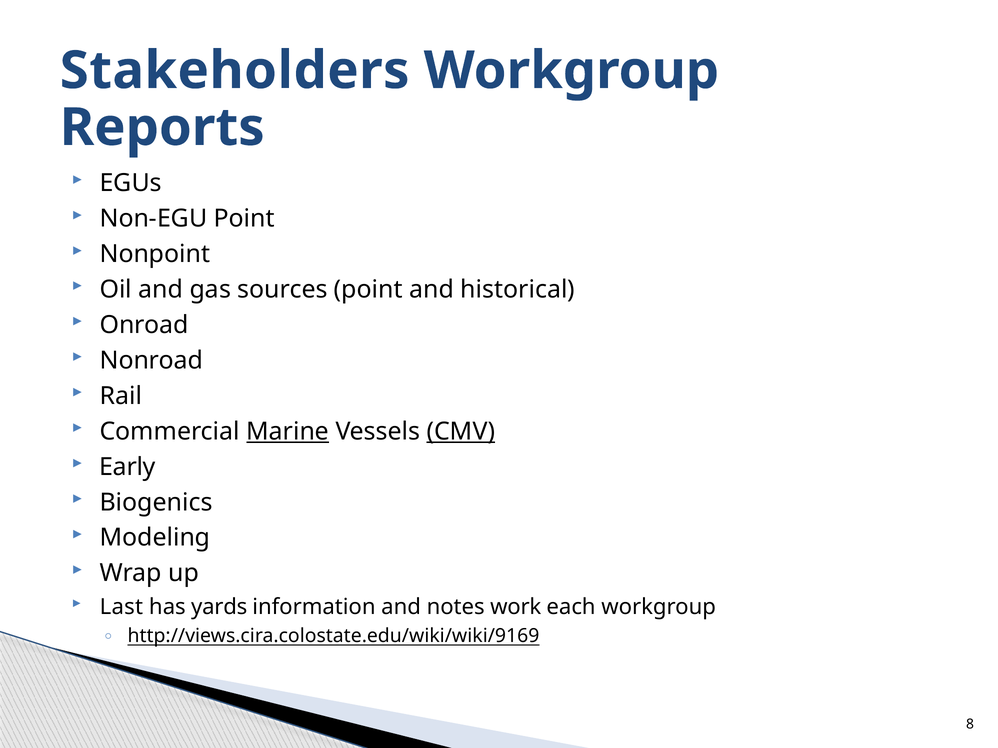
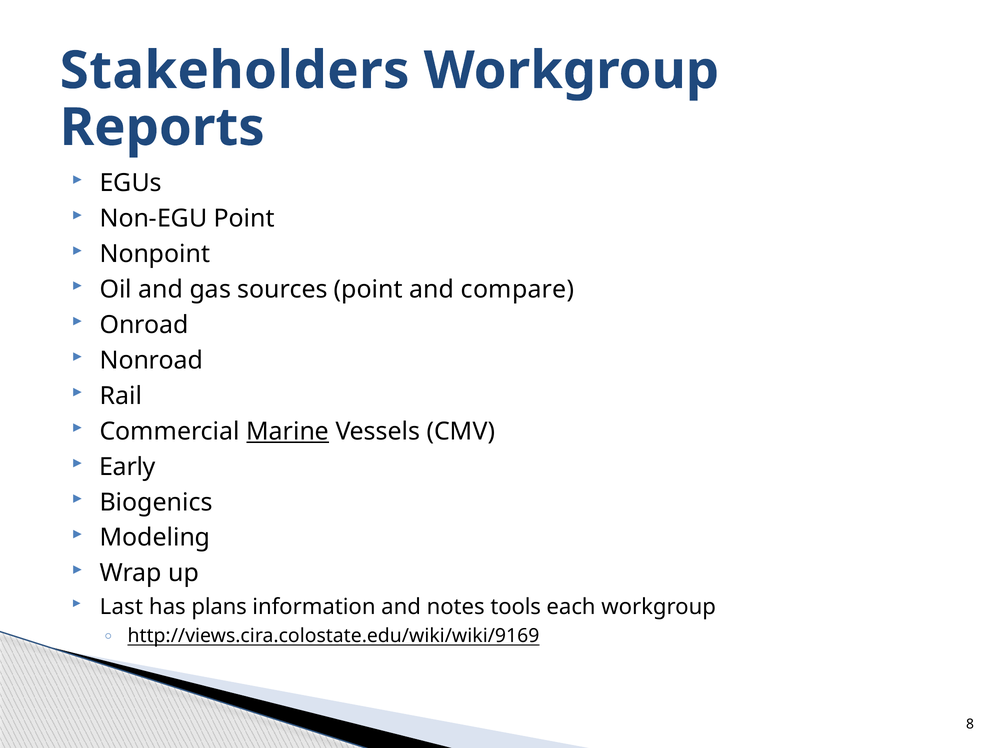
historical: historical -> compare
CMV underline: present -> none
yards: yards -> plans
work: work -> tools
